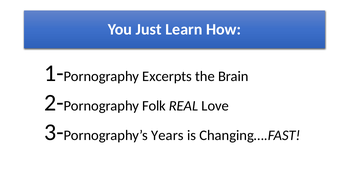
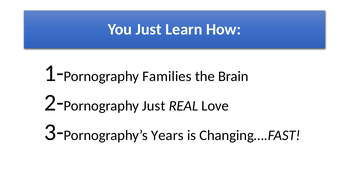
Excerpts: Excerpts -> Families
Folk at (154, 106): Folk -> Just
